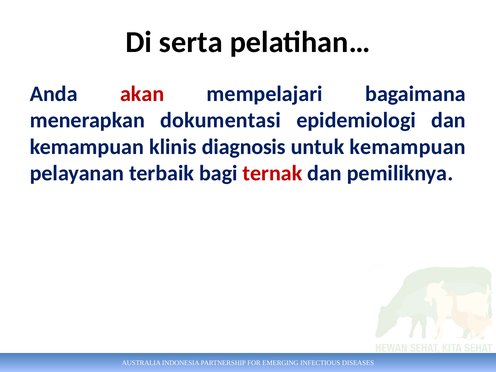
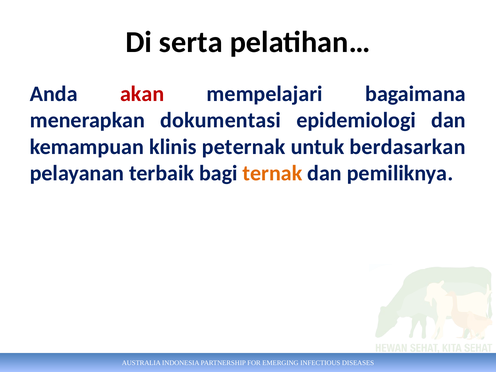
diagnosis: diagnosis -> peternak
untuk kemampuan: kemampuan -> berdasarkan
ternak colour: red -> orange
